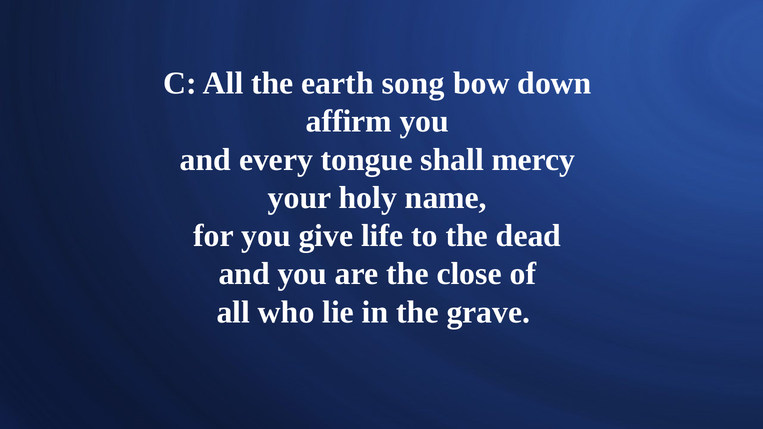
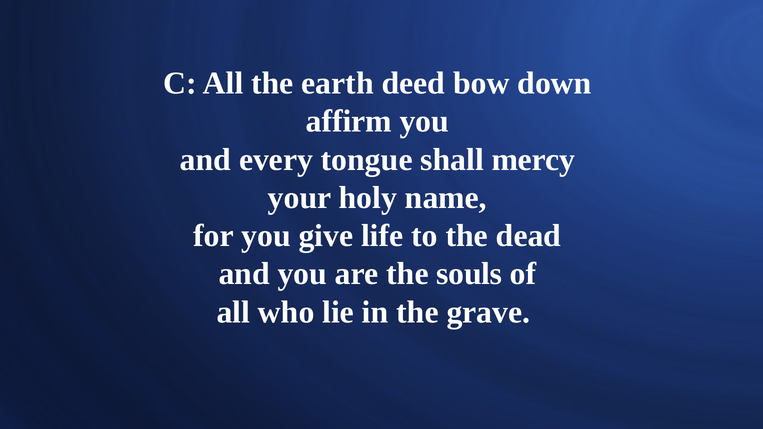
song: song -> deed
close: close -> souls
